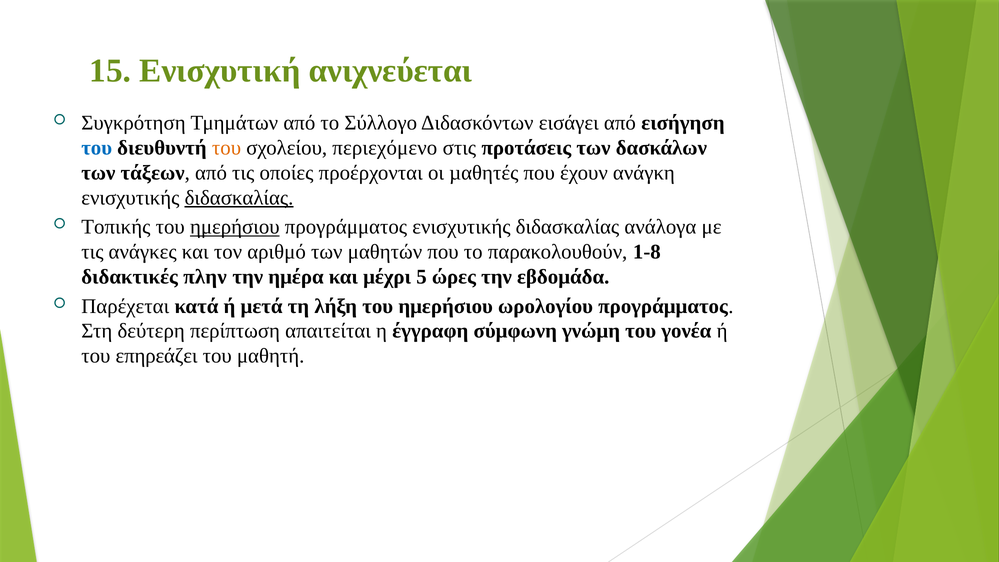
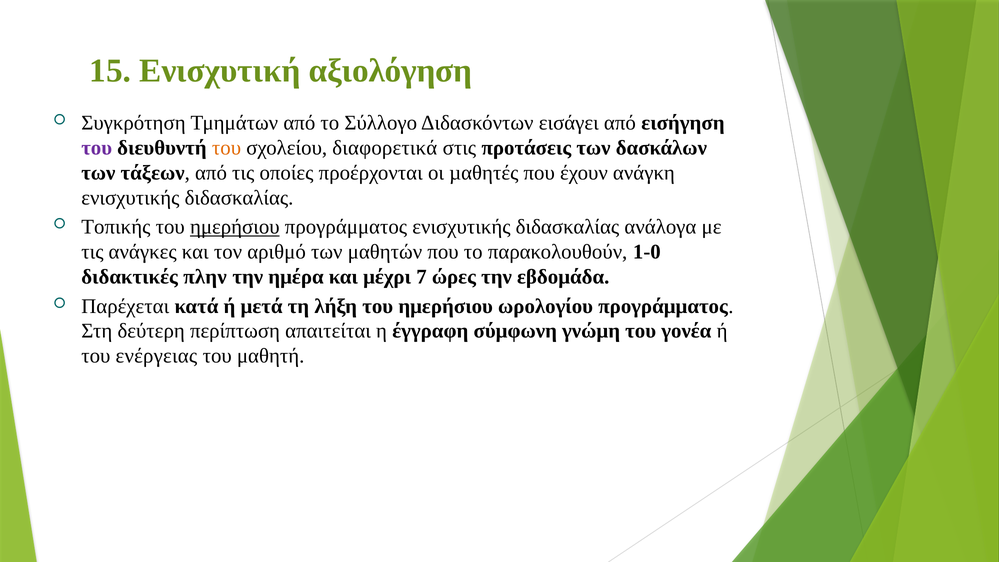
ανιχνεύεται: ανιχνεύεται -> αξιολόγηση
του at (97, 148) colour: blue -> purple
περιεχόμενο: περιεχόμενο -> διαφορετικά
διδασκαλίας at (239, 198) underline: present -> none
1-8: 1-8 -> 1-0
5: 5 -> 7
επηρεάζει: επηρεάζει -> ενέργειας
